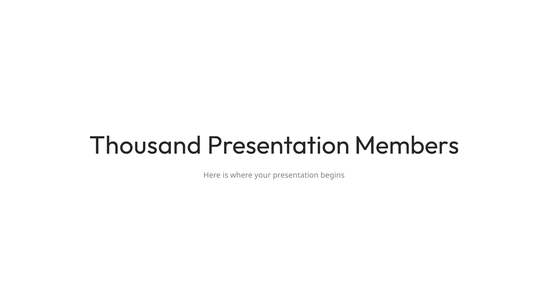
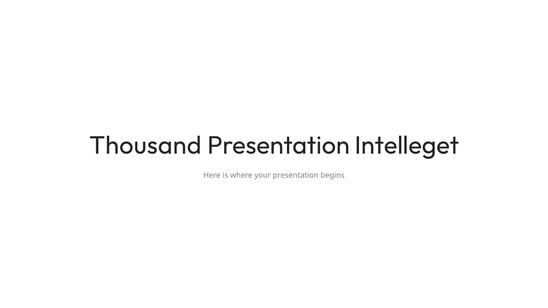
Members: Members -> Intelleget
